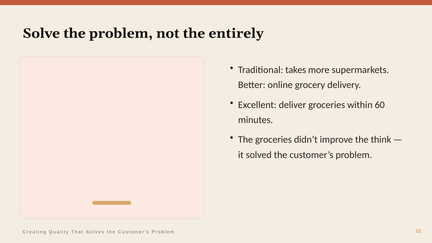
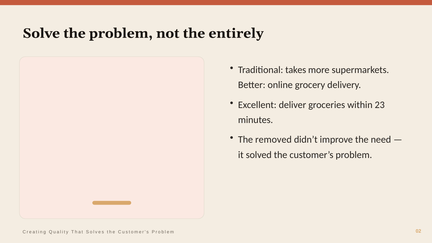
60: 60 -> 23
The groceries: groceries -> removed
think: think -> need
